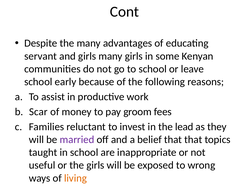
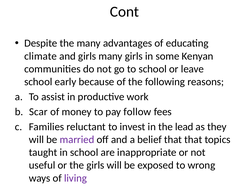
servant: servant -> climate
groom: groom -> follow
living colour: orange -> purple
